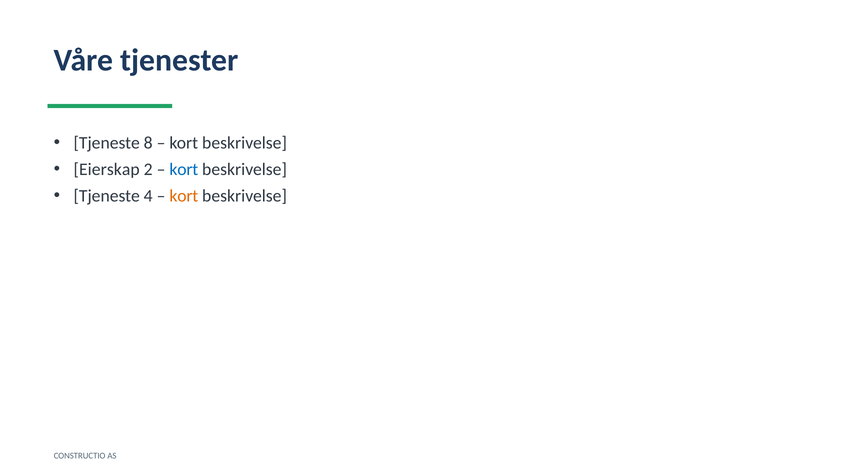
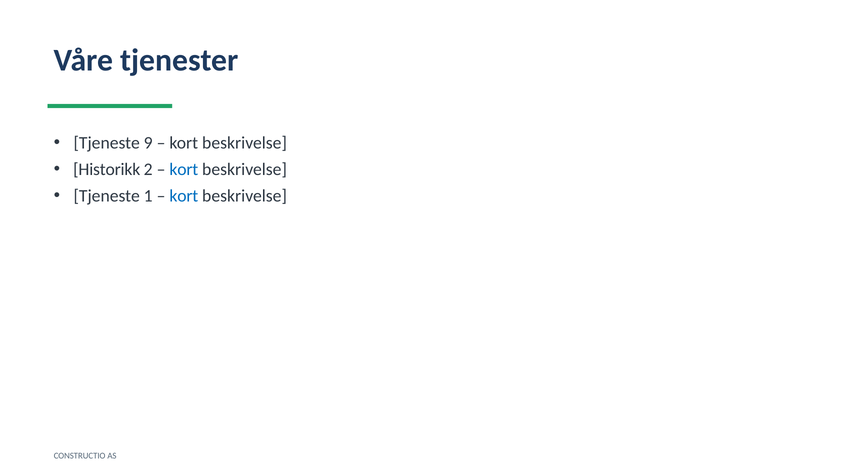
8: 8 -> 9
Eierskap: Eierskap -> Historikk
4: 4 -> 1
kort at (184, 196) colour: orange -> blue
